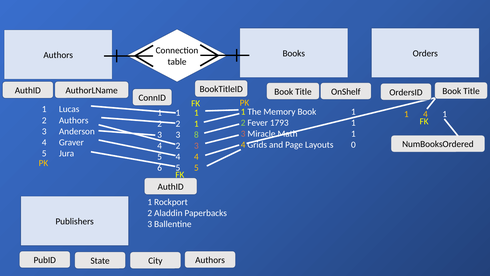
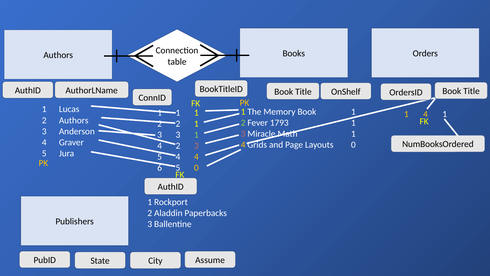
8 at (196, 135): 8 -> 1
5 5: 5 -> 0
City Authors: Authors -> Assume
